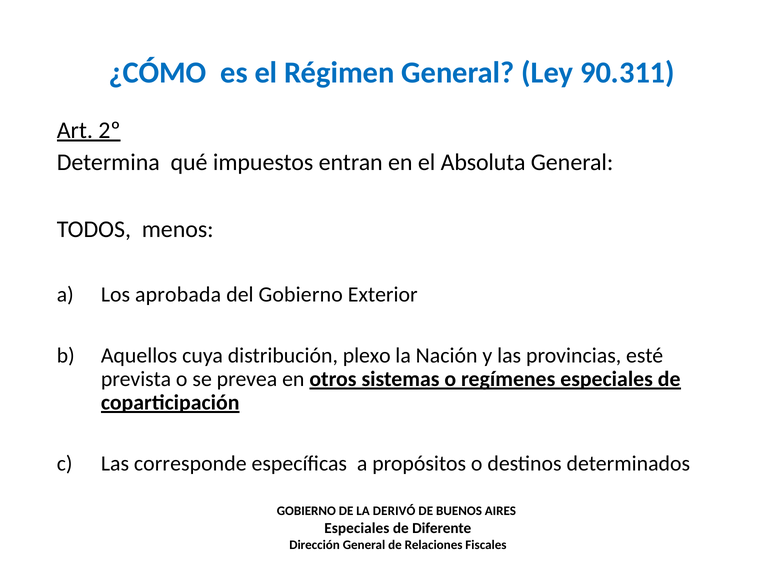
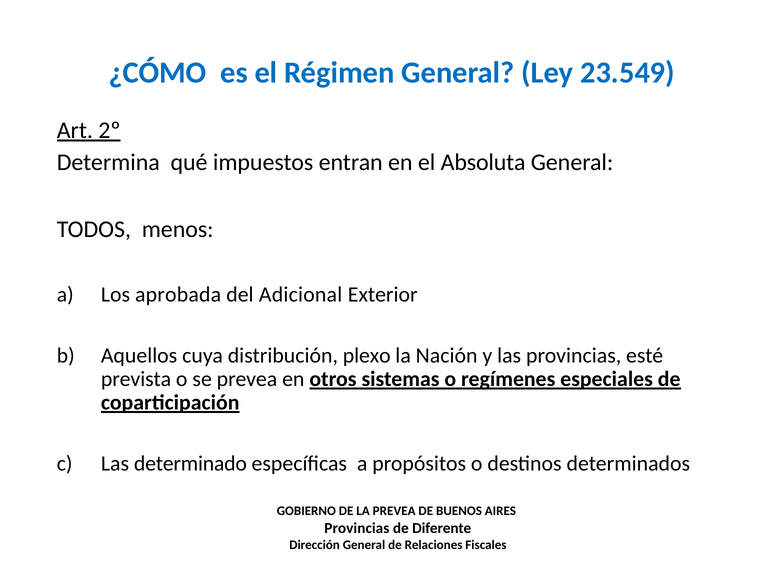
90.311: 90.311 -> 23.549
del Gobierno: Gobierno -> Adicional
corresponde: corresponde -> determinado
LA DERIVÓ: DERIVÓ -> PREVEA
Especiales at (357, 528): Especiales -> Provincias
